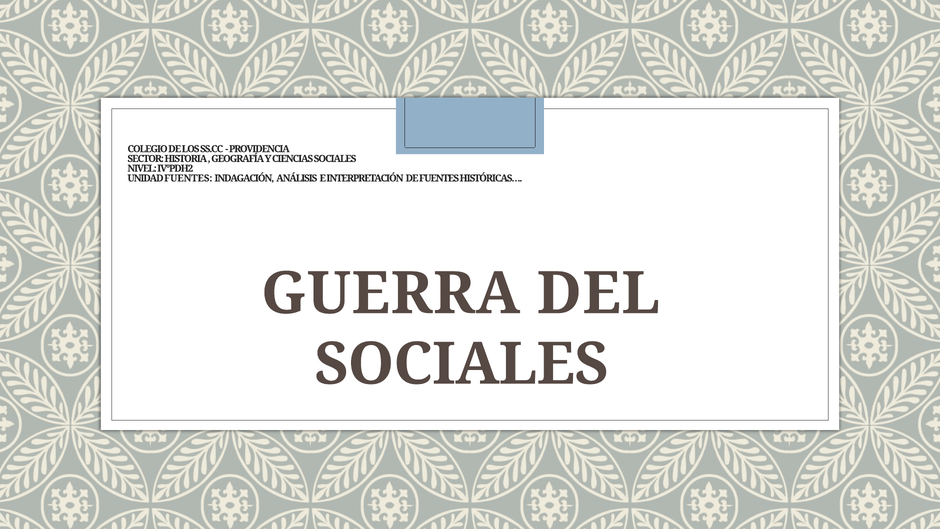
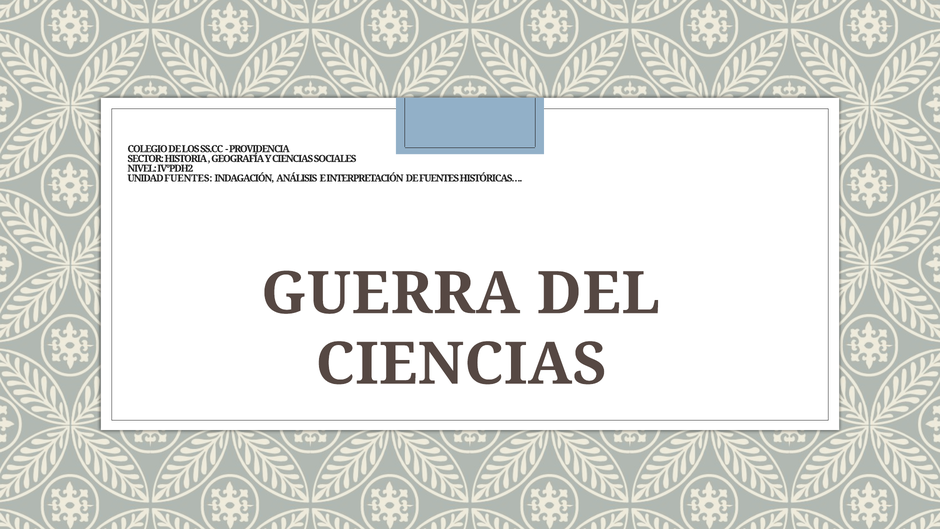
SOCIALES at (461, 364): SOCIALES -> CIENCIAS
